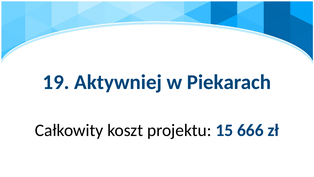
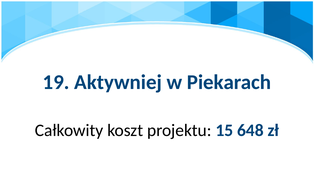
666: 666 -> 648
